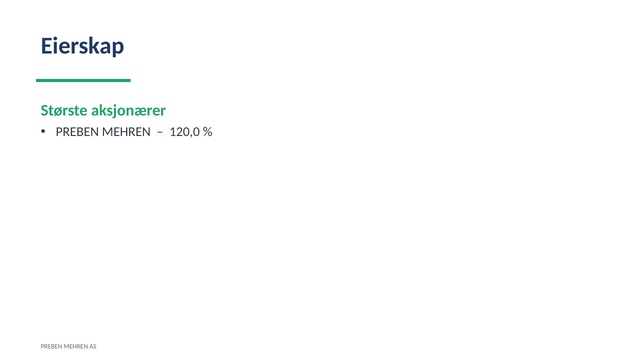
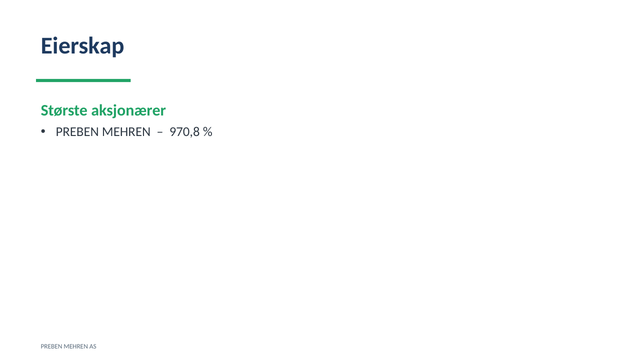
120,0: 120,0 -> 970,8
